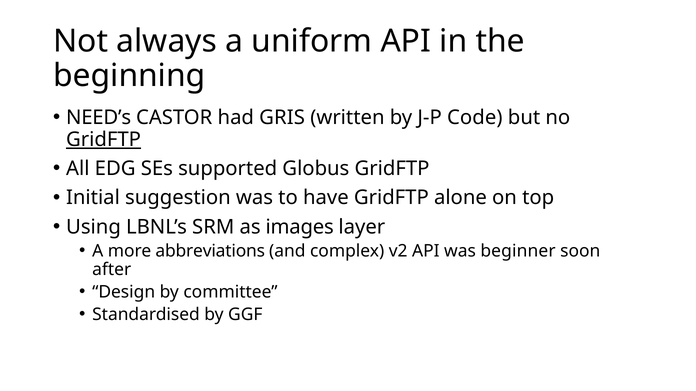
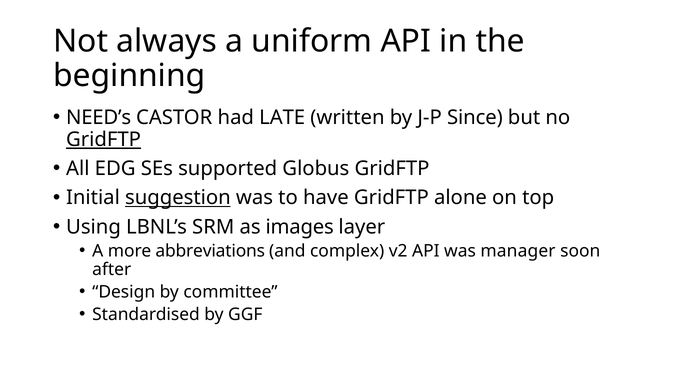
GRIS: GRIS -> LATE
Code: Code -> Since
suggestion underline: none -> present
beginner: beginner -> manager
